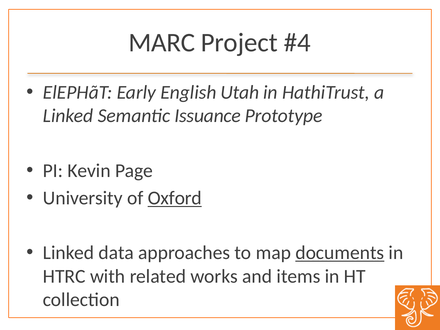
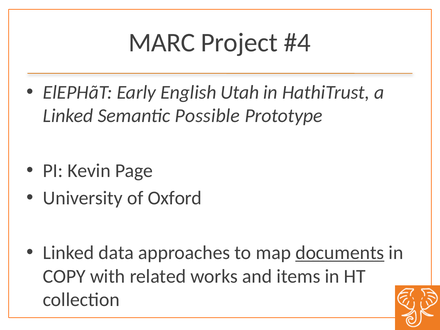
Issuance: Issuance -> Possible
Oxford underline: present -> none
HTRC: HTRC -> COPY
